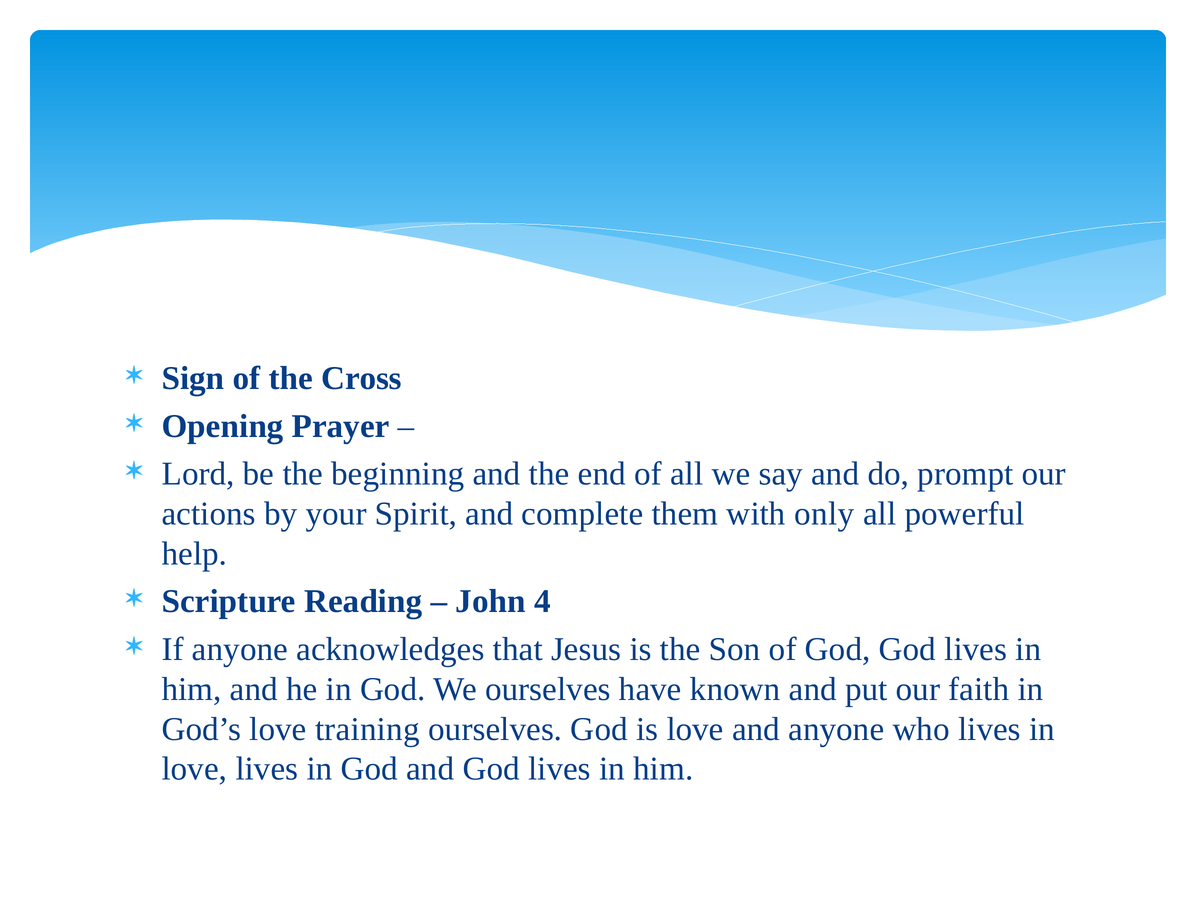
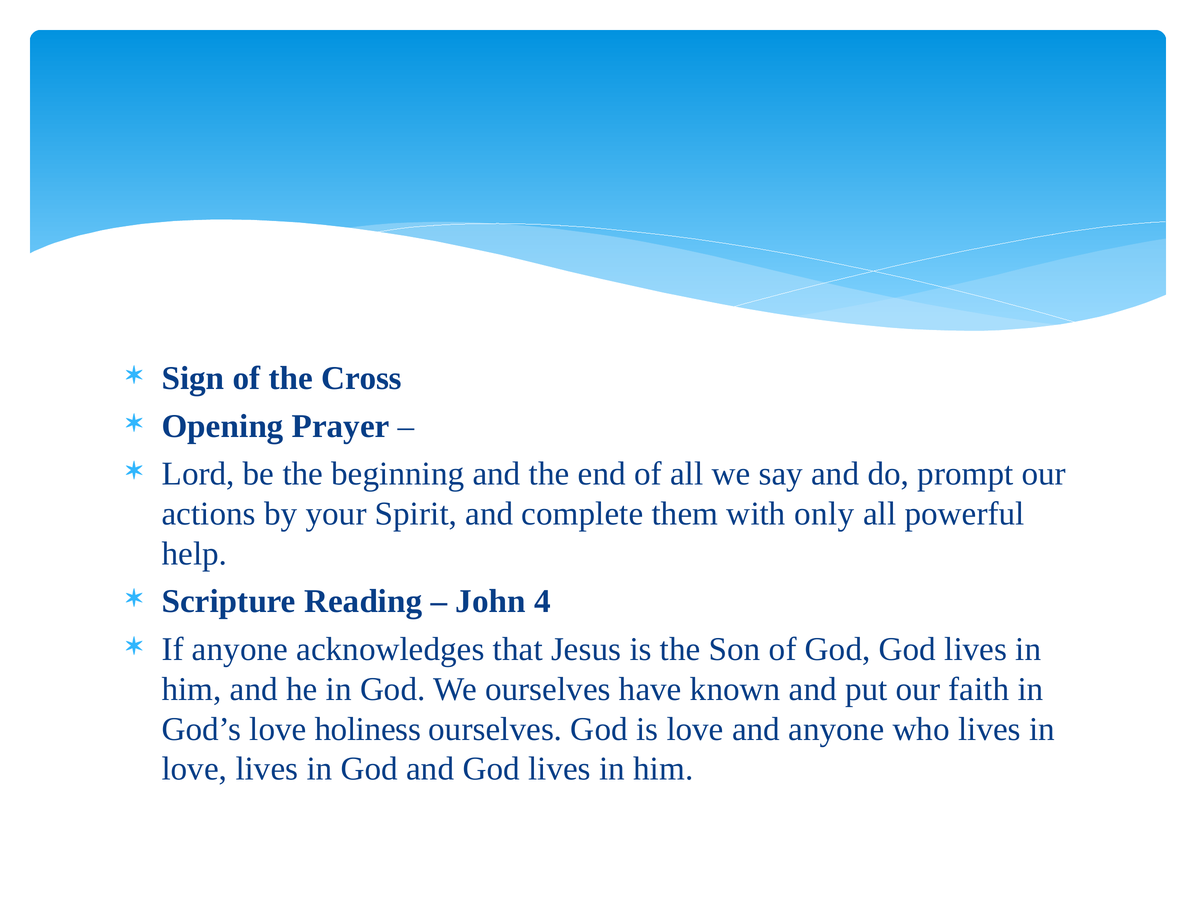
training: training -> holiness
